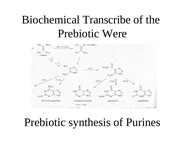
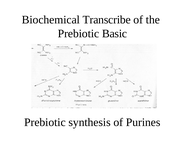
Were: Were -> Basic
